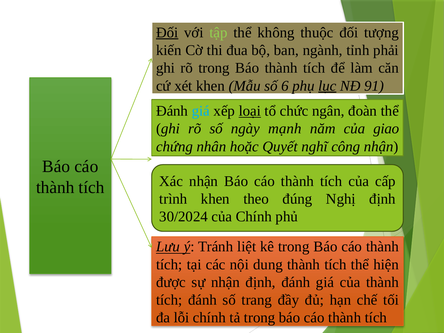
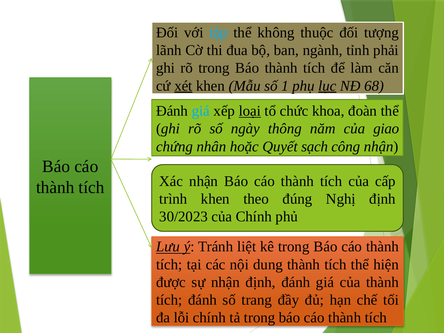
Đối at (167, 33) underline: present -> none
tập colour: light green -> light blue
kiến: kiến -> lãnh
xét underline: none -> present
6: 6 -> 1
91: 91 -> 68
ngân: ngân -> khoa
mạnh: mạnh -> thông
nghĩ: nghĩ -> sạch
30/2024: 30/2024 -> 30/2023
